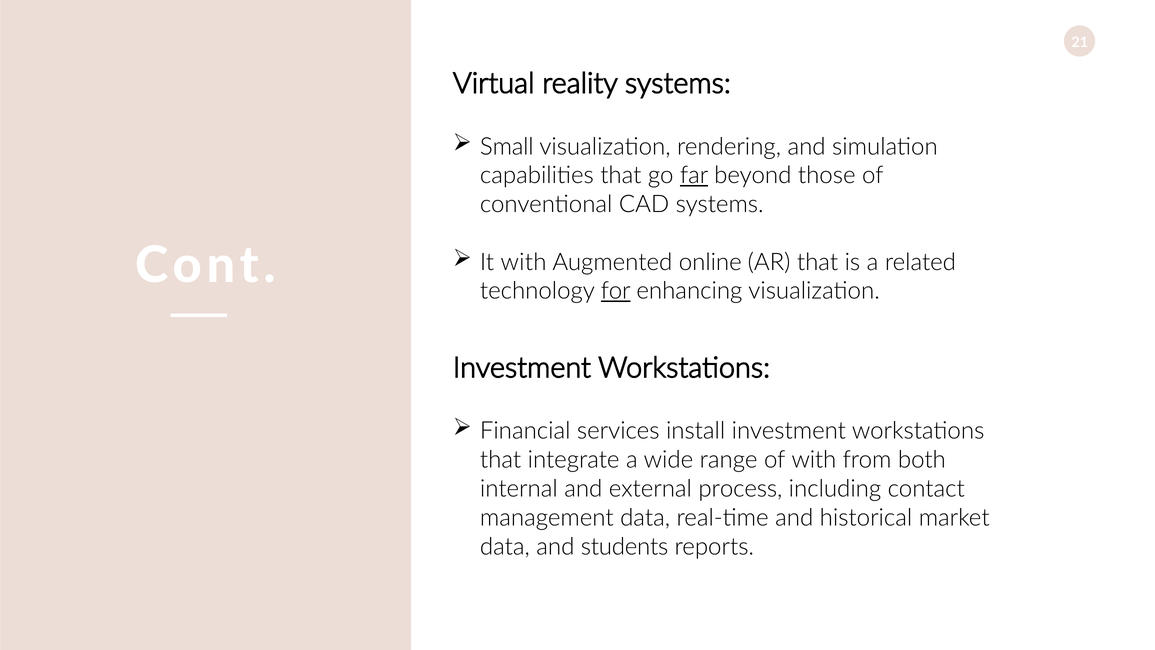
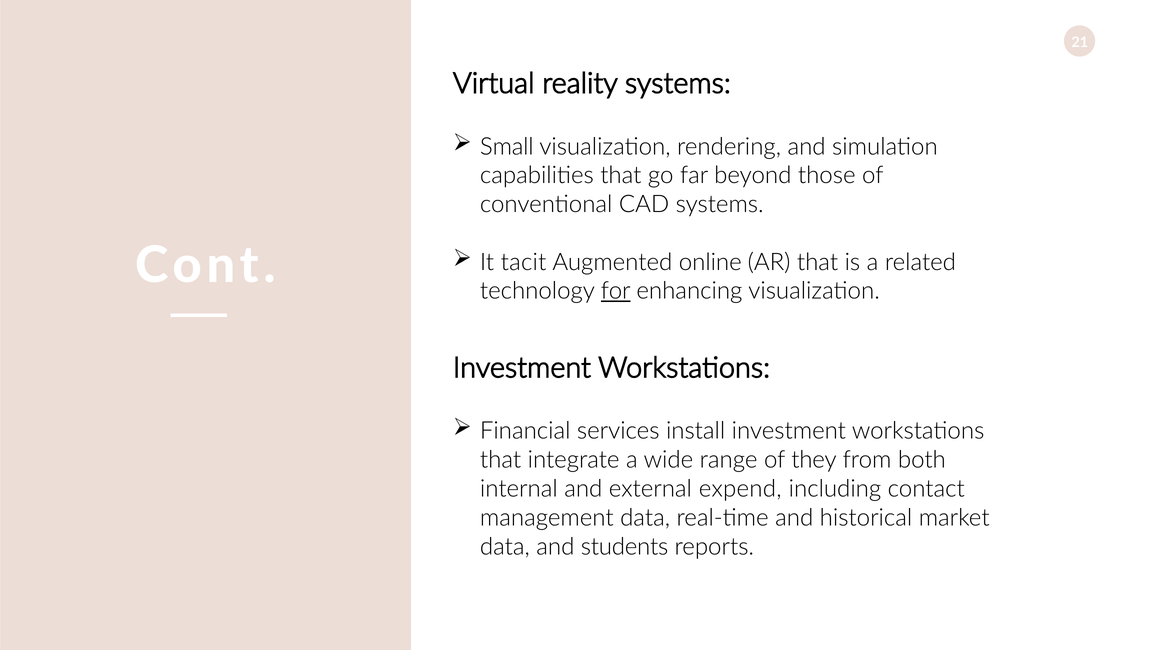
far underline: present -> none
It with: with -> tacit
of with: with -> they
process: process -> expend
